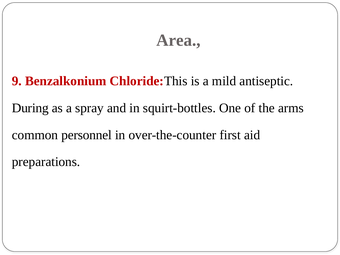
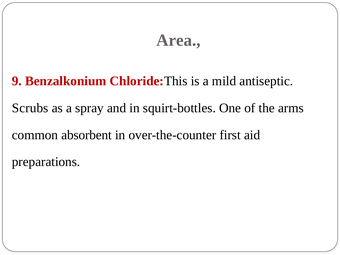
During: During -> Scrubs
personnel: personnel -> absorbent
